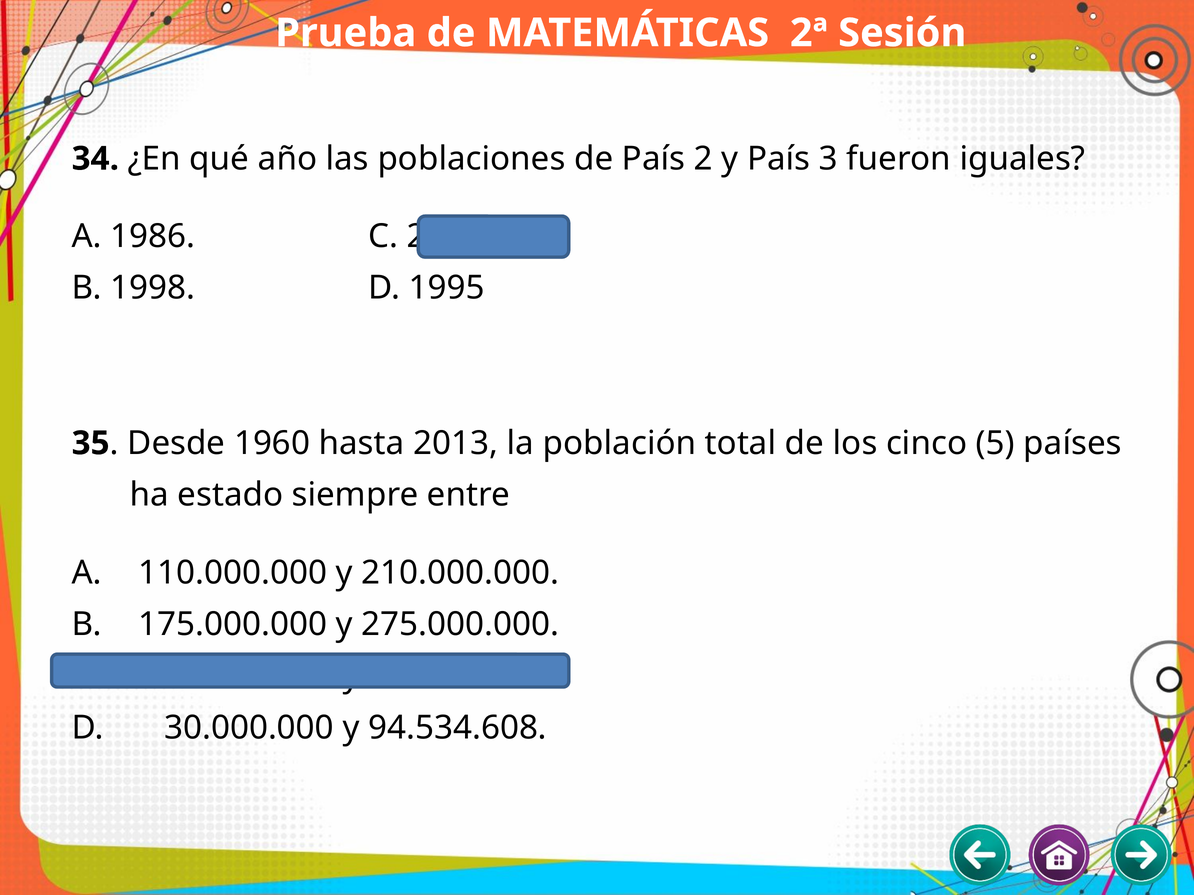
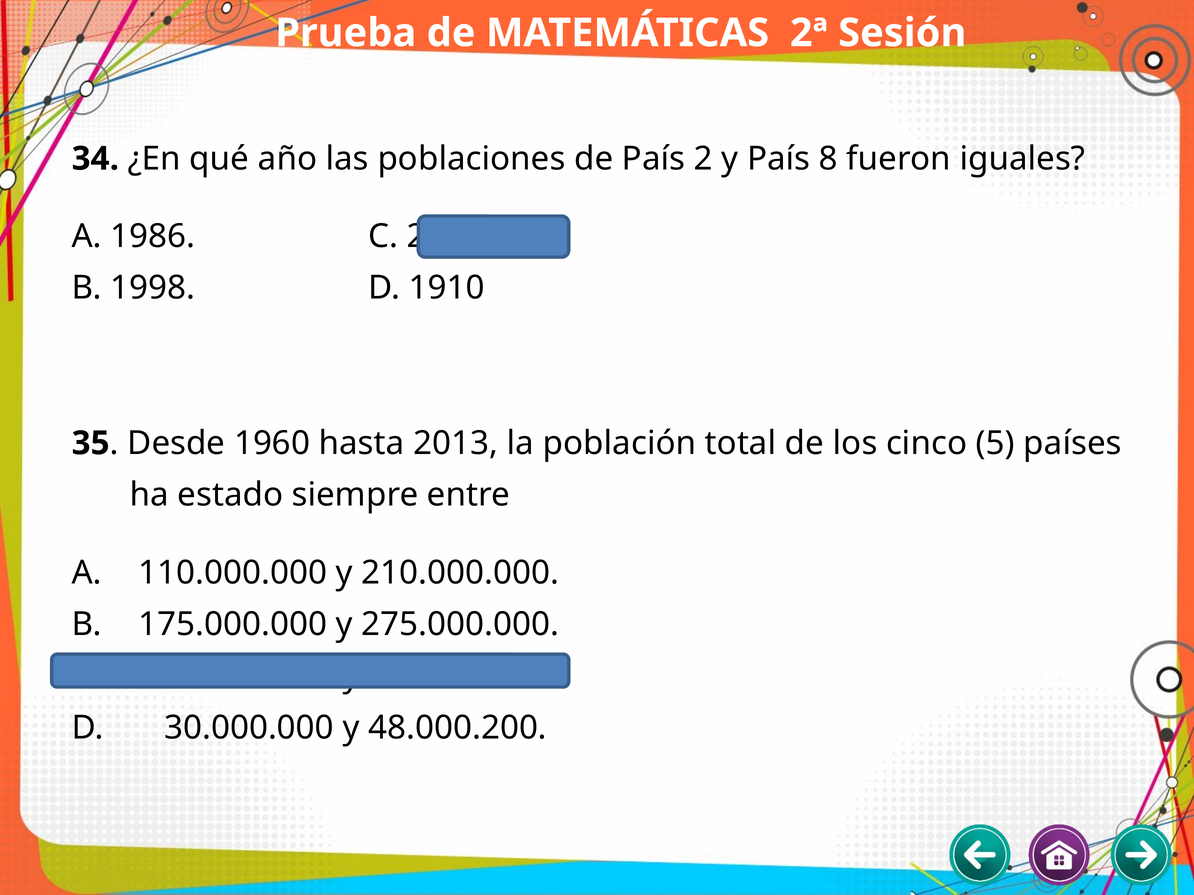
3: 3 -> 8
1995: 1995 -> 1910
94.534.608: 94.534.608 -> 48.000.200
